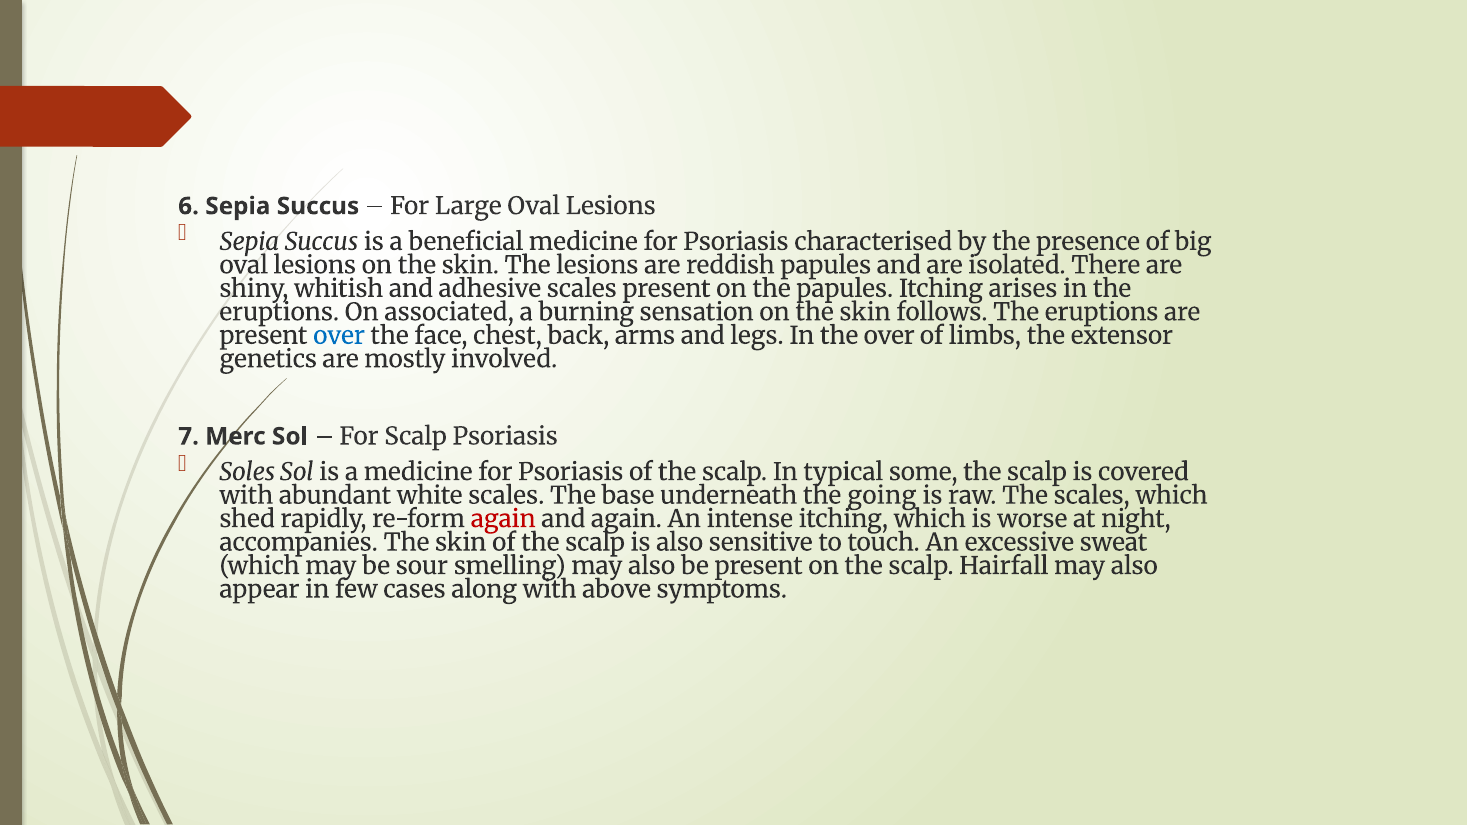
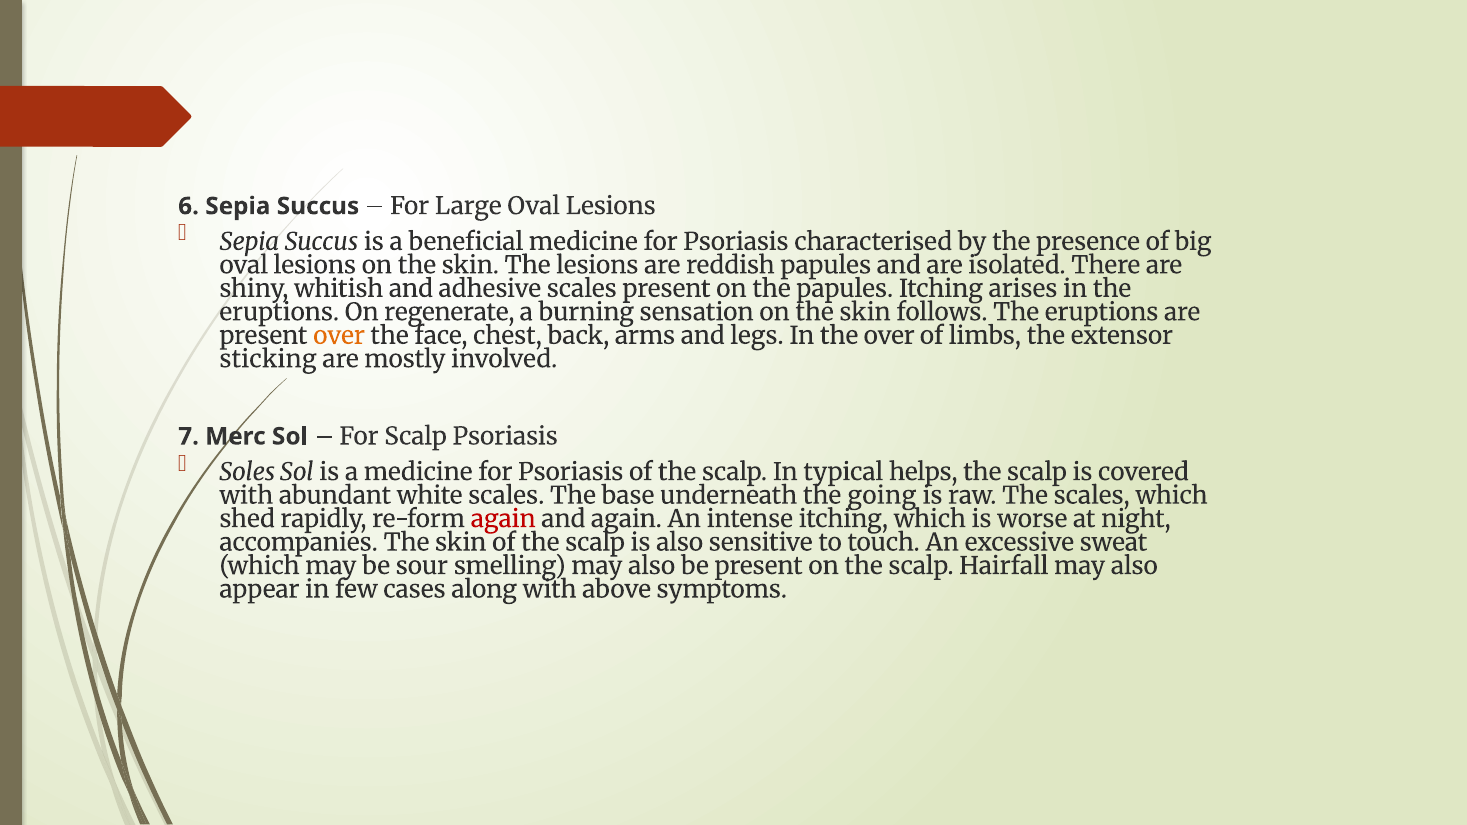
associated: associated -> regenerate
over at (339, 336) colour: blue -> orange
genetics: genetics -> sticking
some: some -> helps
